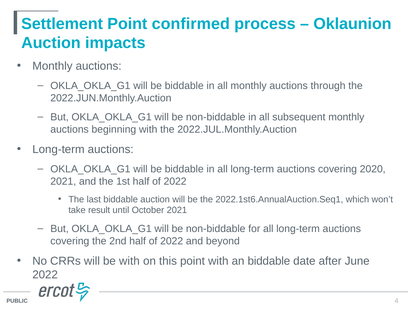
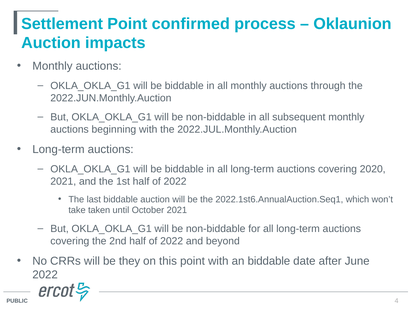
result: result -> taken
be with: with -> they
